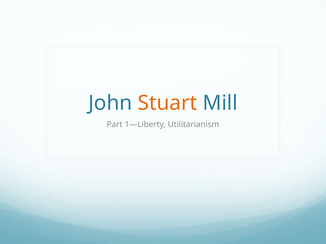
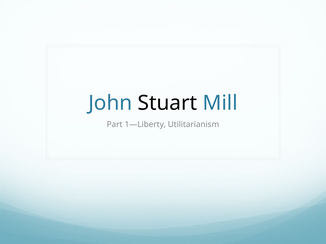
Stuart colour: orange -> black
